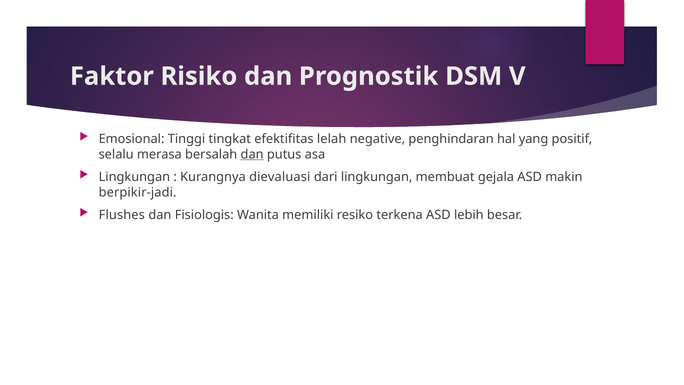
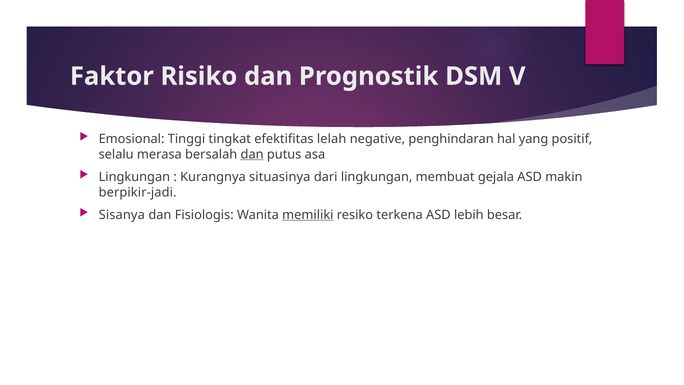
dievaluasi: dievaluasi -> situasinya
Flushes: Flushes -> Sisanya
memiliki underline: none -> present
